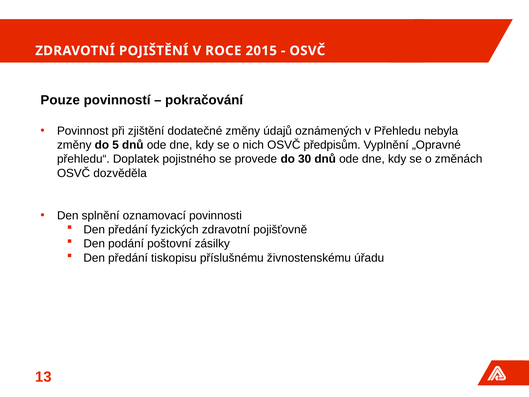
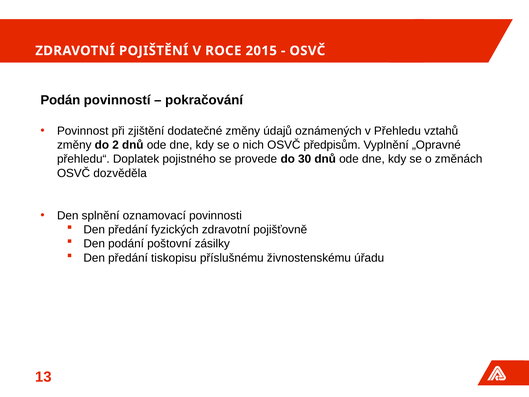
Pouze: Pouze -> Podán
nebyla: nebyla -> vztahů
5: 5 -> 2
